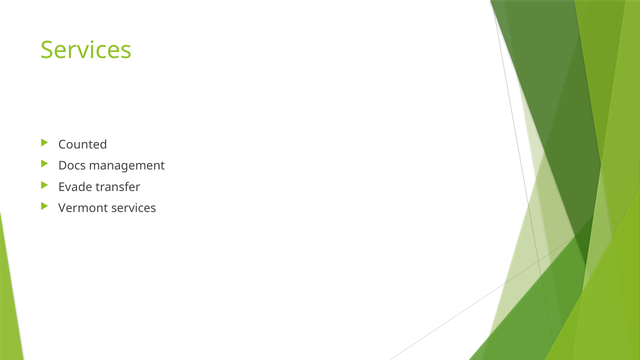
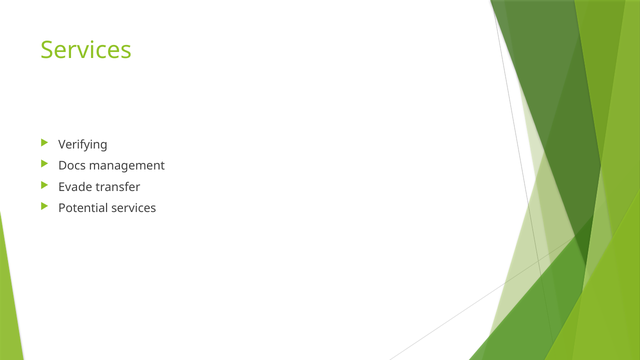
Counted: Counted -> Verifying
Vermont: Vermont -> Potential
